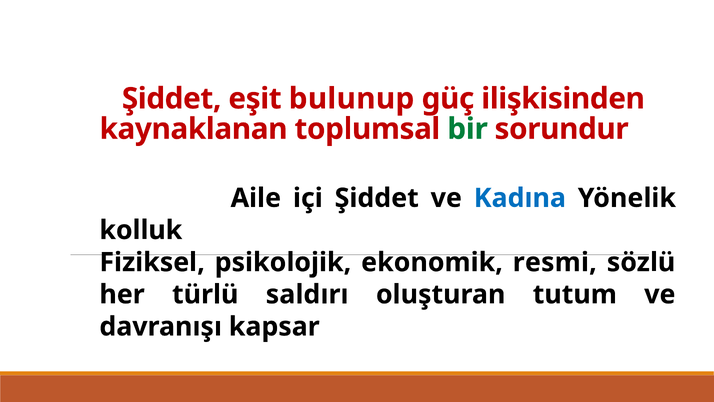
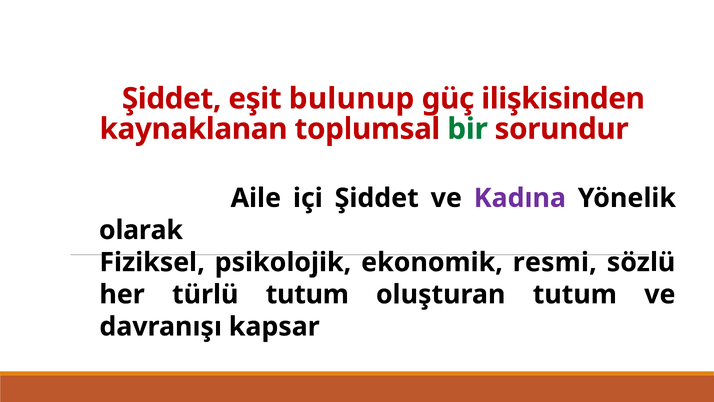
Kadına colour: blue -> purple
kolluk: kolluk -> olarak
türlü saldırı: saldırı -> tutum
